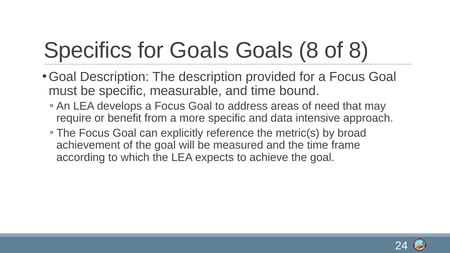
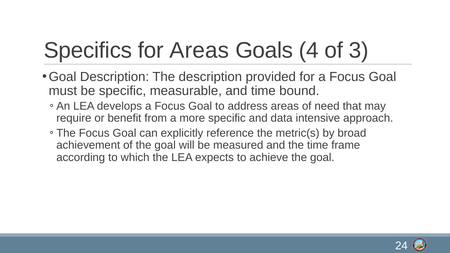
for Goals: Goals -> Areas
Goals 8: 8 -> 4
of 8: 8 -> 3
